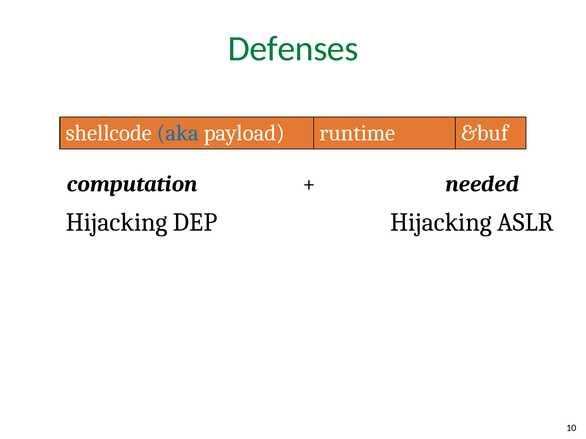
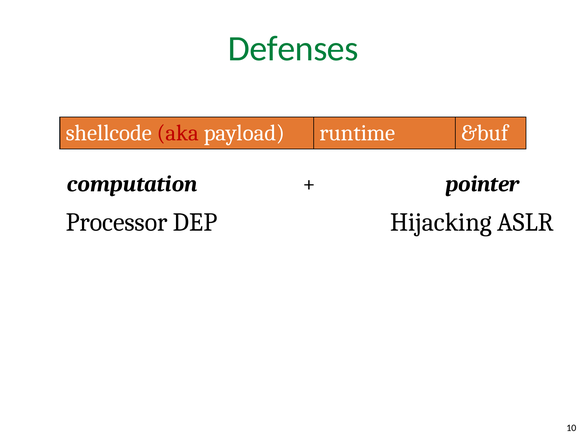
aka colour: blue -> red
needed: needed -> pointer
Hijacking at (117, 223): Hijacking -> Processor
